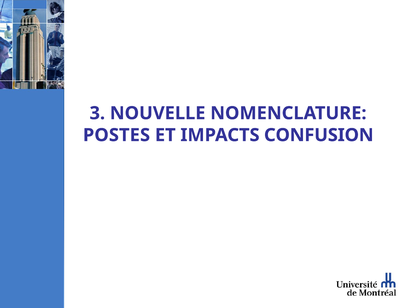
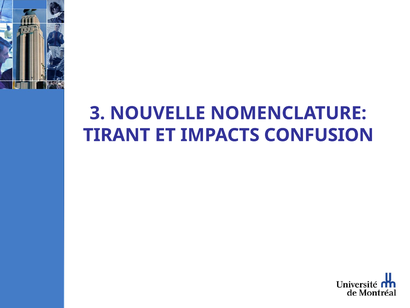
POSTES: POSTES -> TIRANT
